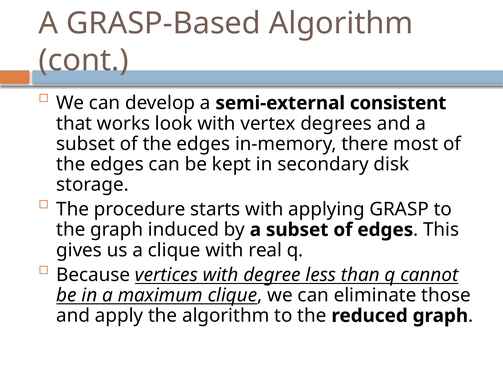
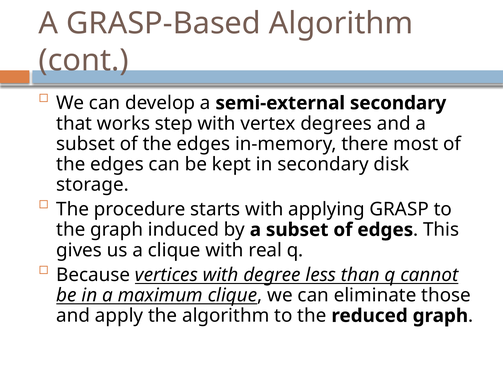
semi-external consistent: consistent -> secondary
look: look -> step
